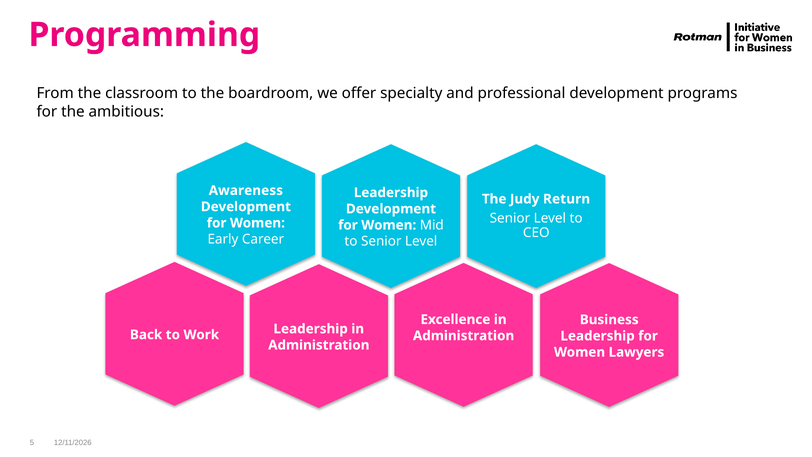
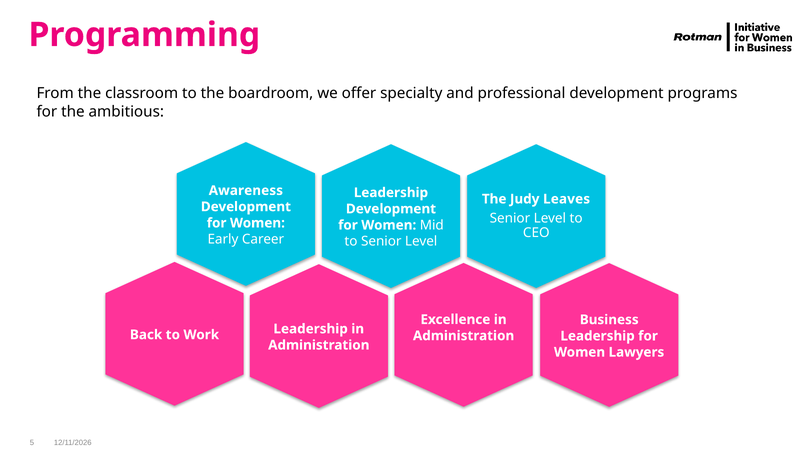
Return: Return -> Leaves
